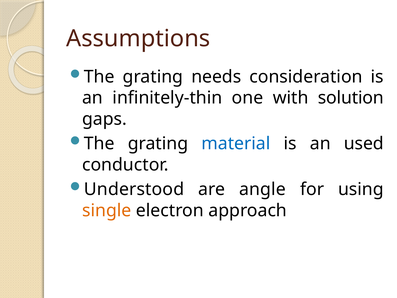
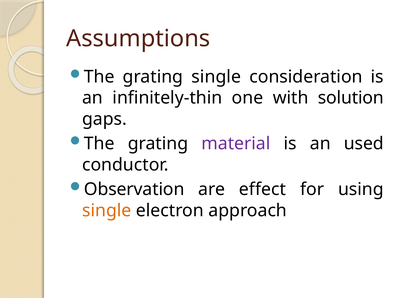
grating needs: needs -> single
material colour: blue -> purple
Understood: Understood -> Observation
angle: angle -> effect
